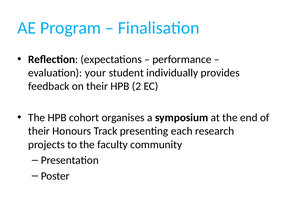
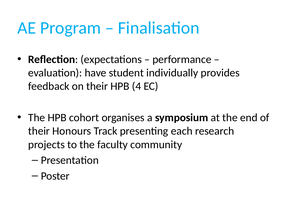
your: your -> have
2: 2 -> 4
